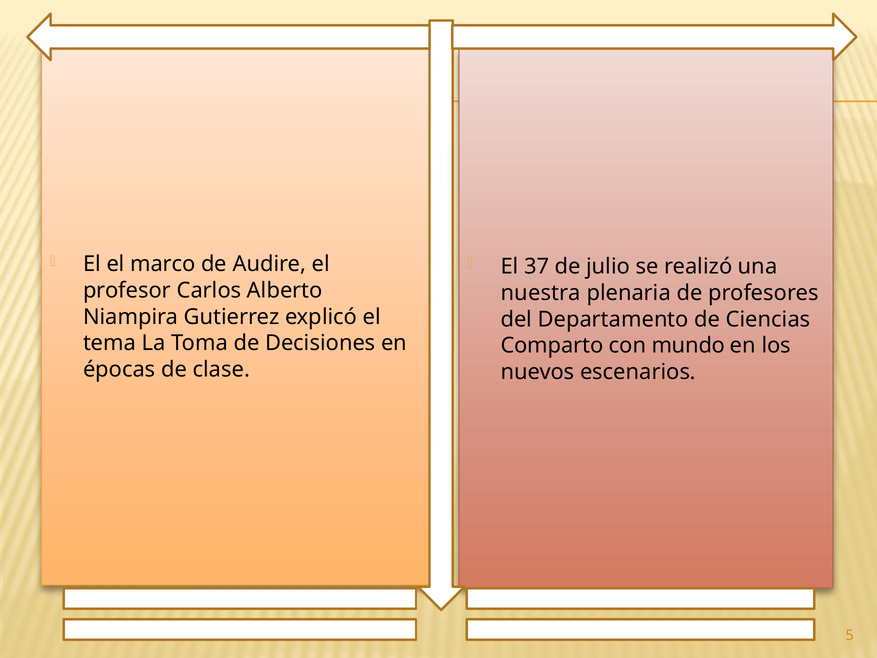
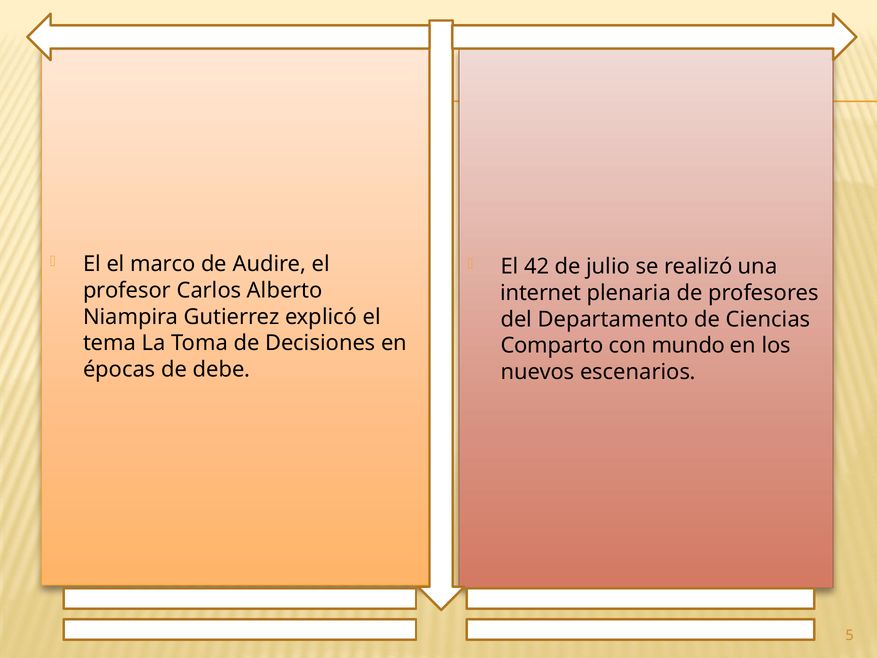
37: 37 -> 42
nuestra: nuestra -> internet
clase: clase -> debe
